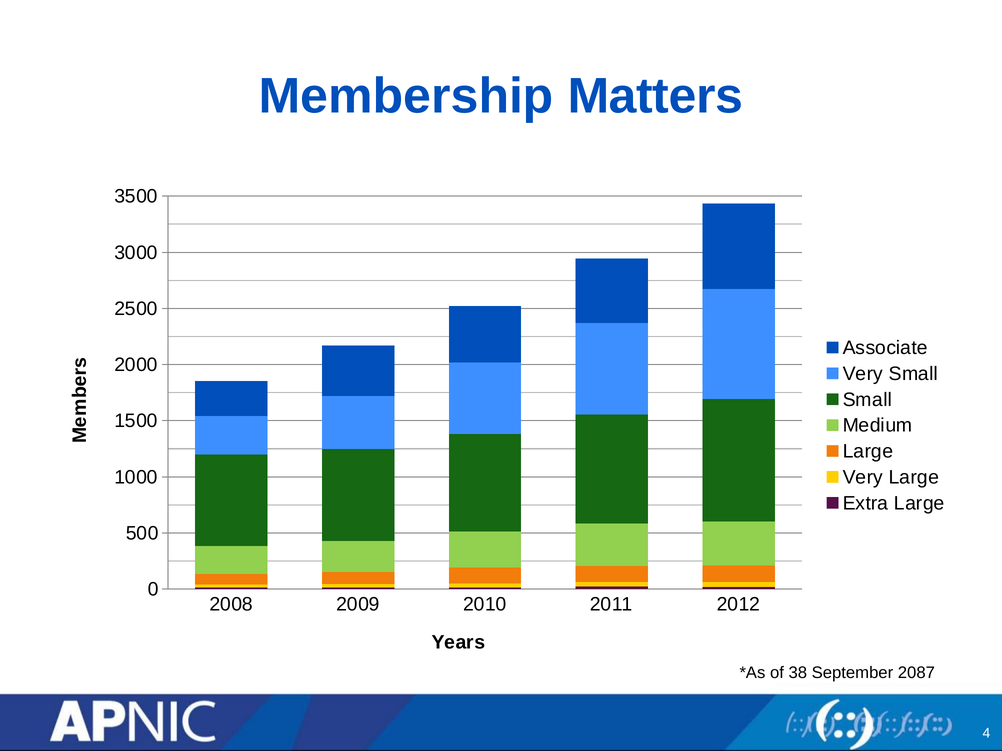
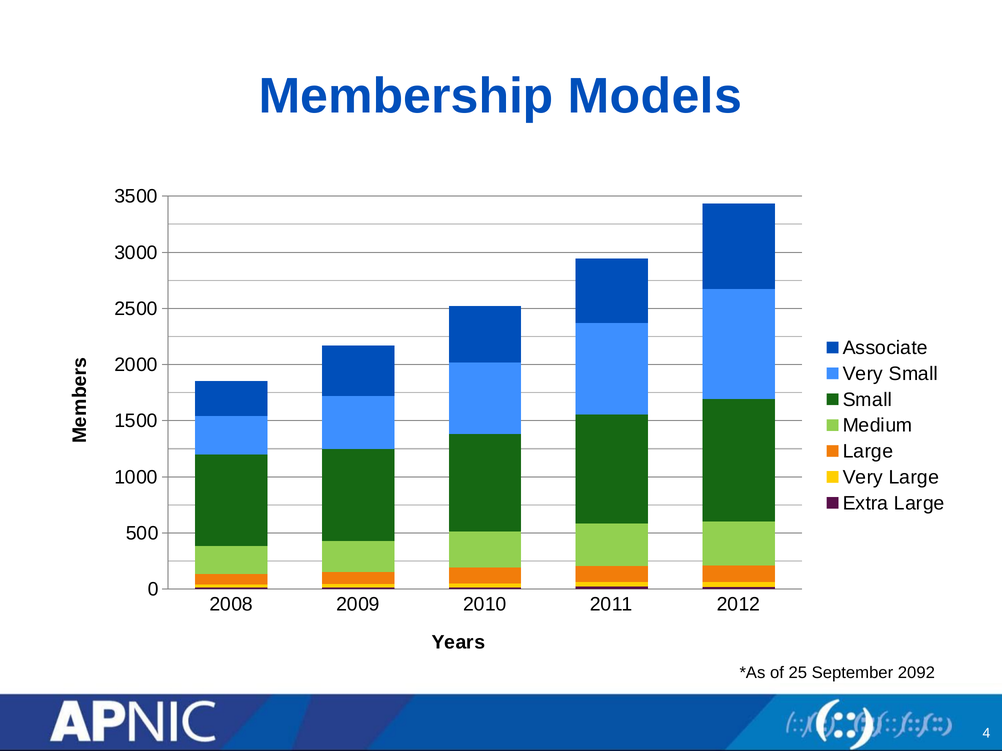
Matters: Matters -> Models
38: 38 -> 25
2087: 2087 -> 2092
